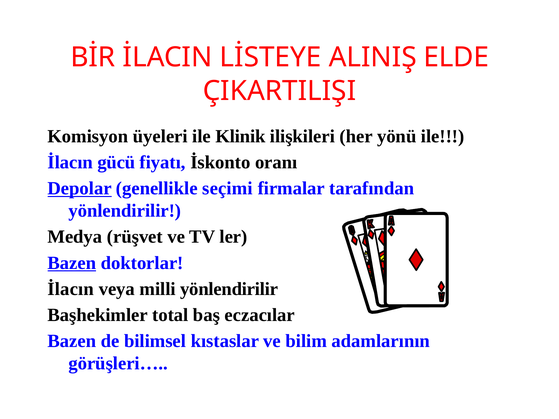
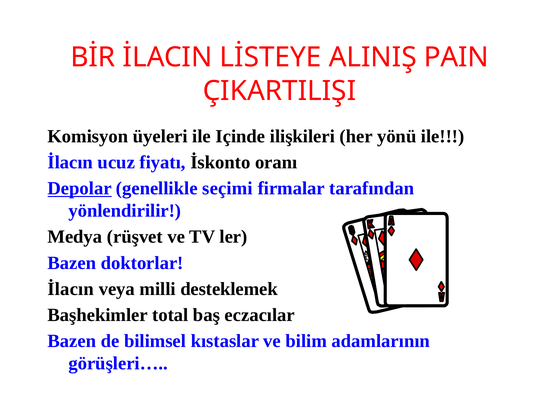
ELDE: ELDE -> PAIN
Klinik: Klinik -> Içinde
gücü: gücü -> ucuz
Bazen at (72, 263) underline: present -> none
milli yönlendirilir: yönlendirilir -> desteklemek
